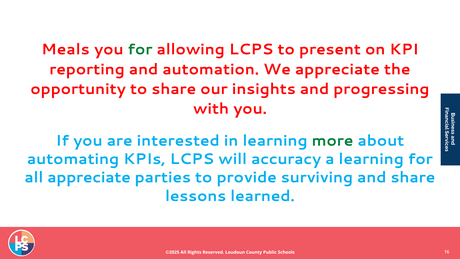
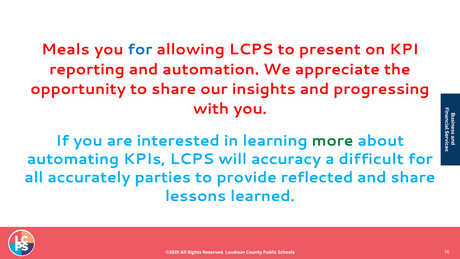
for at (140, 50) colour: green -> blue
a learning: learning -> difficult
all appreciate: appreciate -> accurately
surviving: surviving -> reflected
